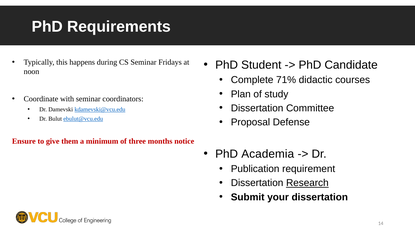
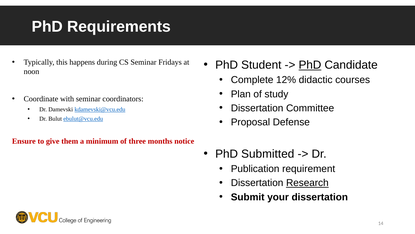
PhD at (310, 65) underline: none -> present
71%: 71% -> 12%
Academia: Academia -> Submitted
